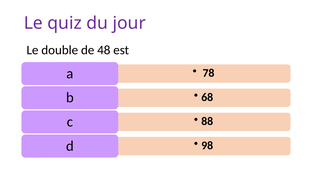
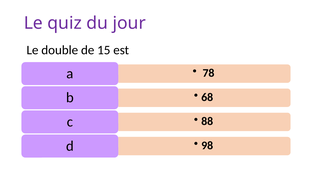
48: 48 -> 15
